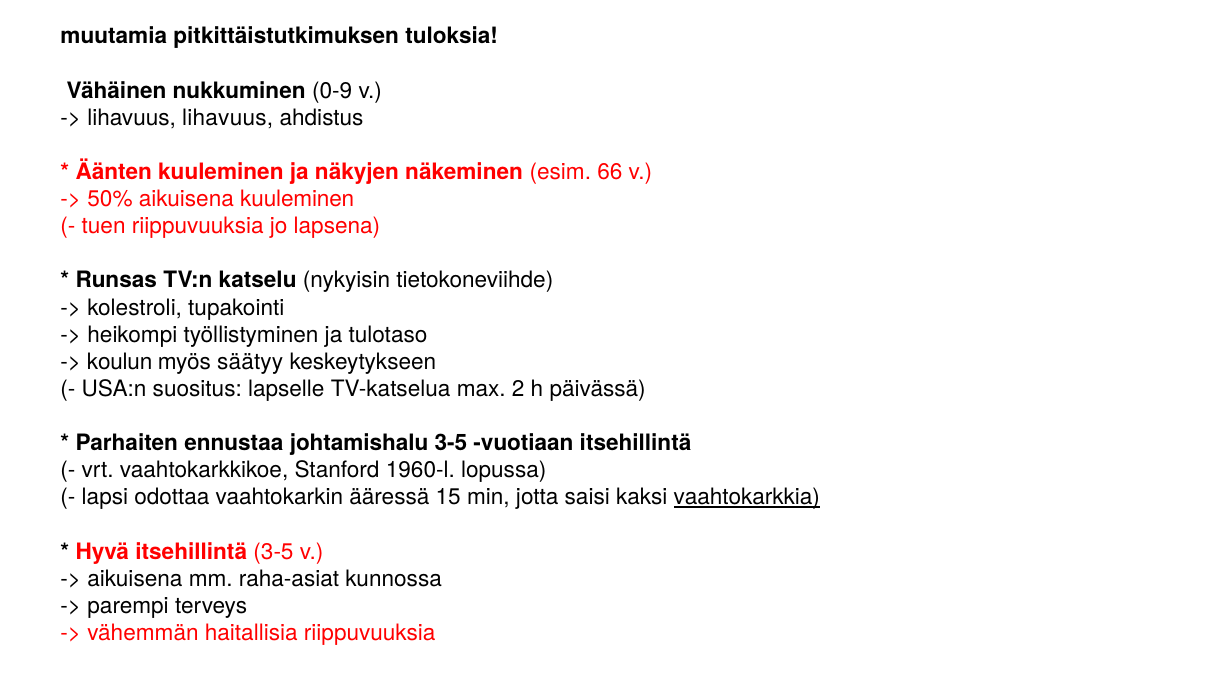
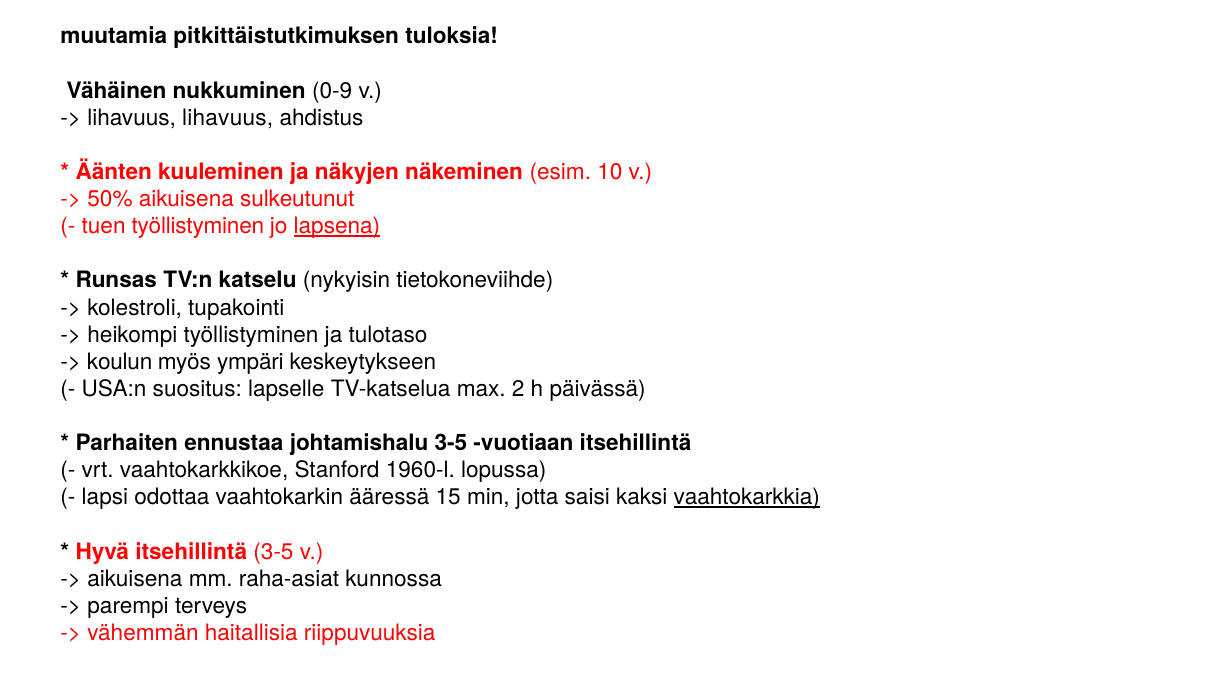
66: 66 -> 10
aikuisena kuuleminen: kuuleminen -> sulkeutunut
tuen riippuvuuksia: riippuvuuksia -> työllistyminen
lapsena underline: none -> present
säätyy: säätyy -> ympäri
